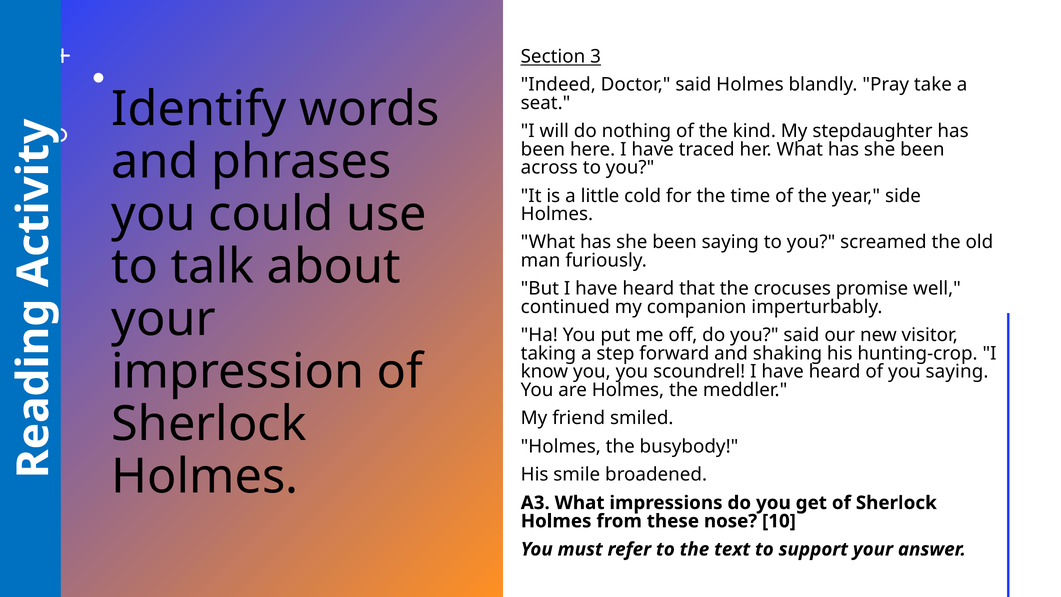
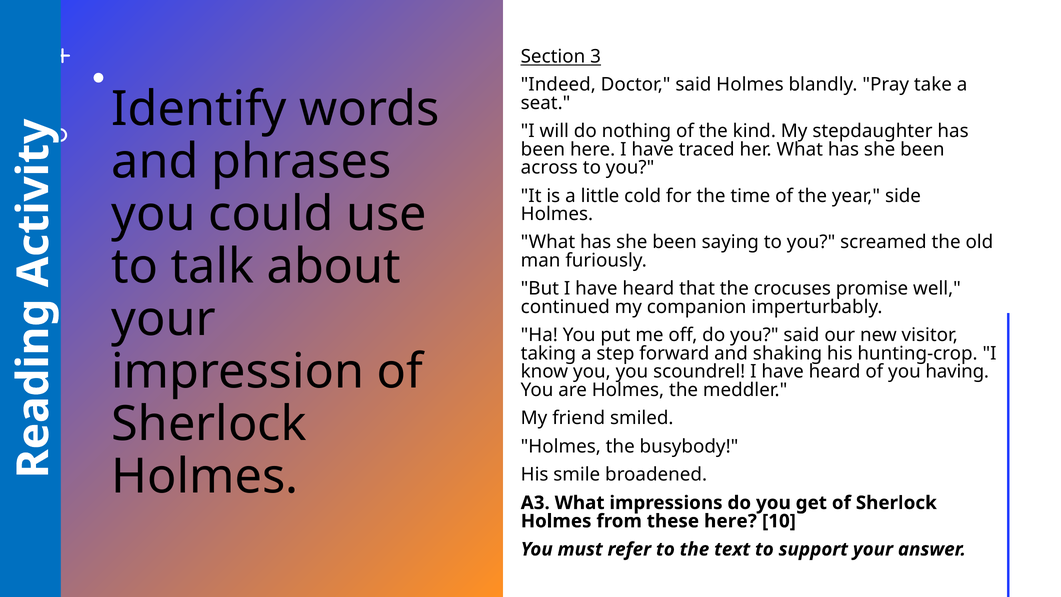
you saying: saying -> having
these nose: nose -> here
